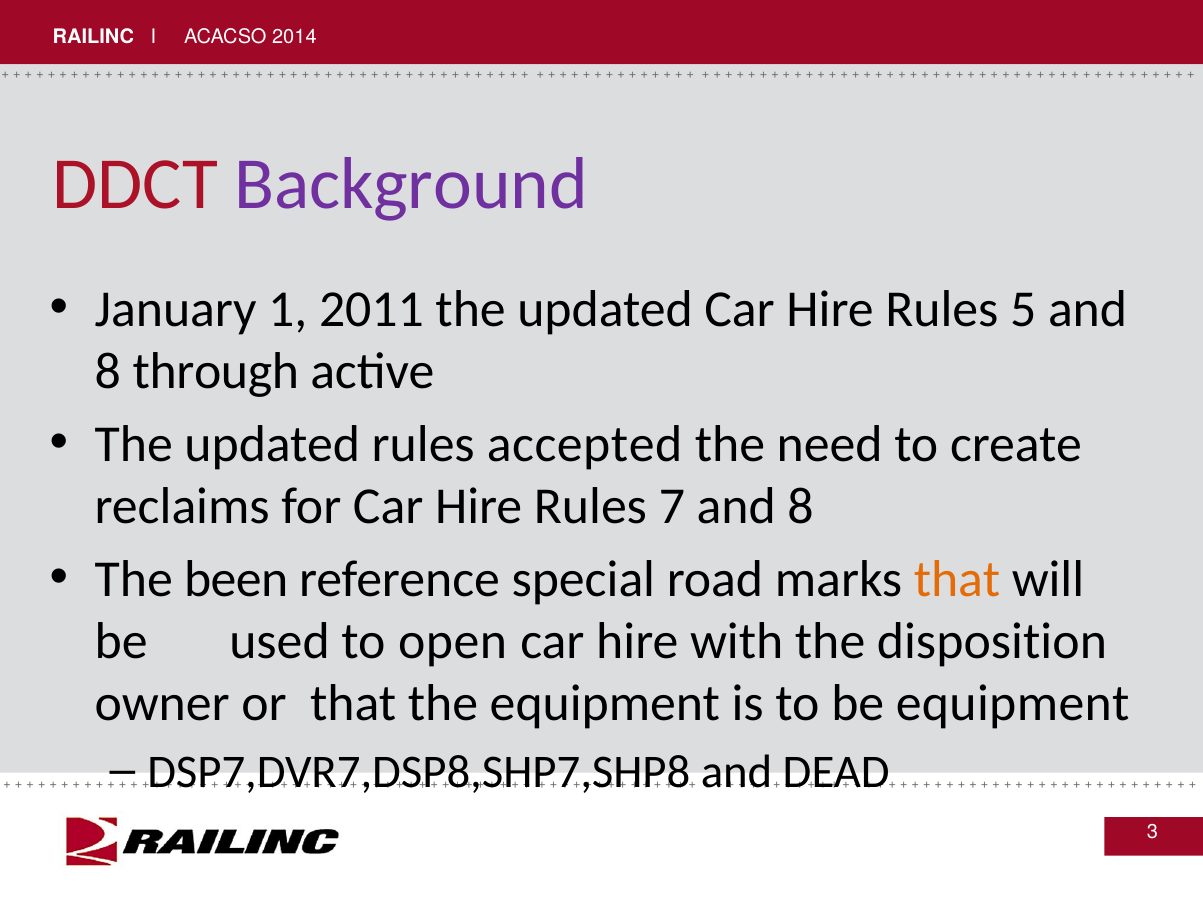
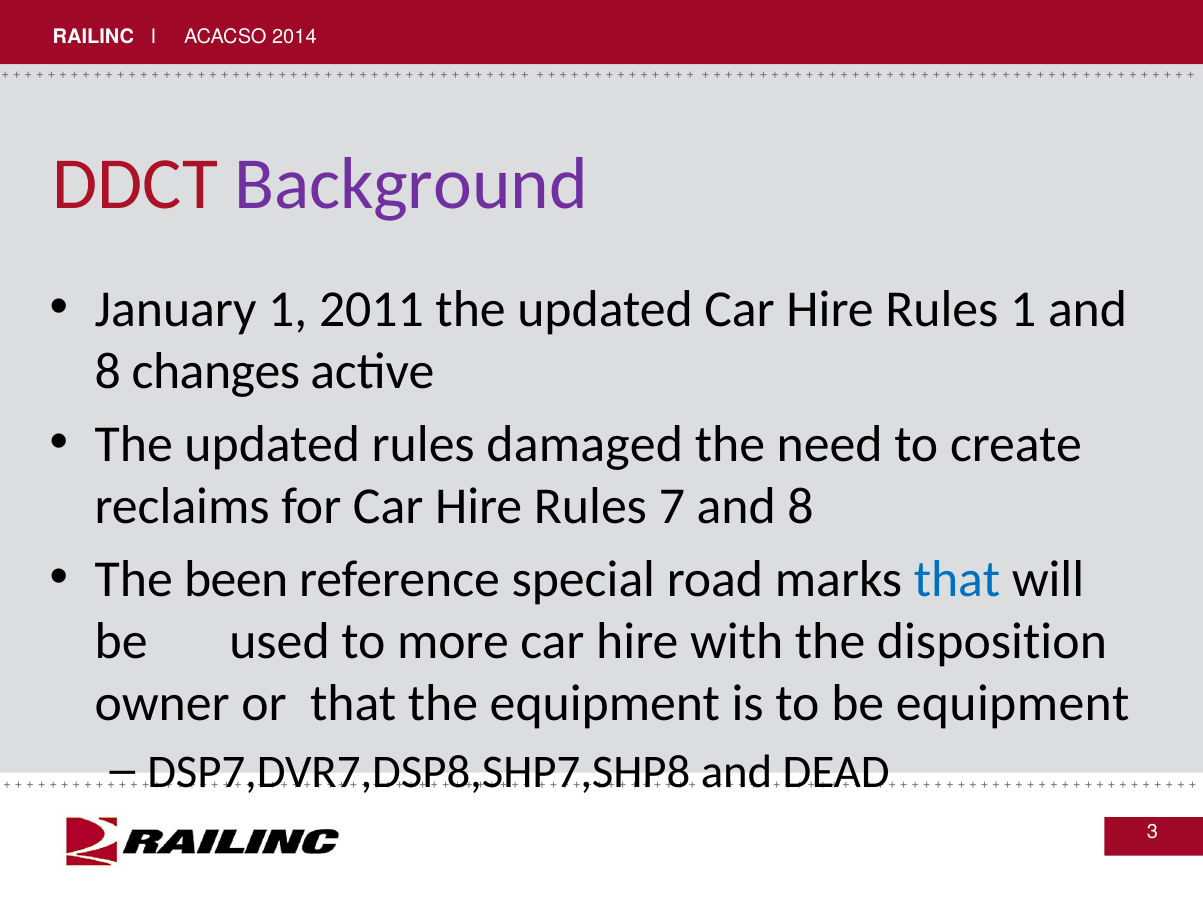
Rules 5: 5 -> 1
through: through -> changes
accepted: accepted -> damaged
that at (957, 579) colour: orange -> blue
open: open -> more
